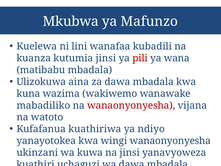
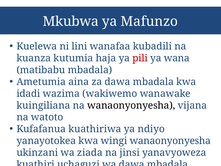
kutumia jinsi: jinsi -> haja
Ulizokuwa: Ulizokuwa -> Ametumia
kuna: kuna -> idadi
mabadiliko: mabadiliko -> kuingiliana
wanaonyonyesha at (131, 105) colour: red -> black
kuwa: kuwa -> ziada
